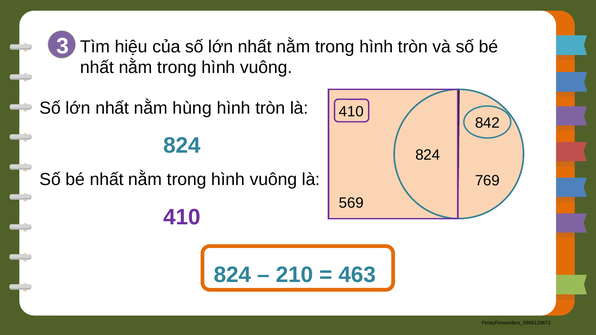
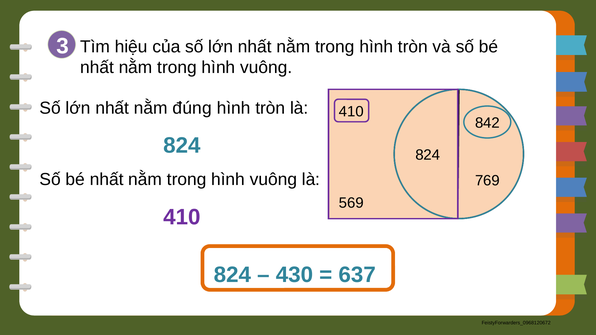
hùng: hùng -> đúng
210: 210 -> 430
463: 463 -> 637
